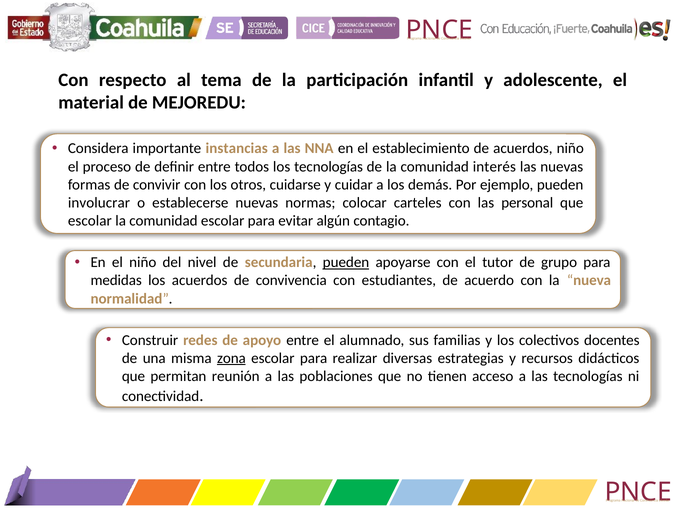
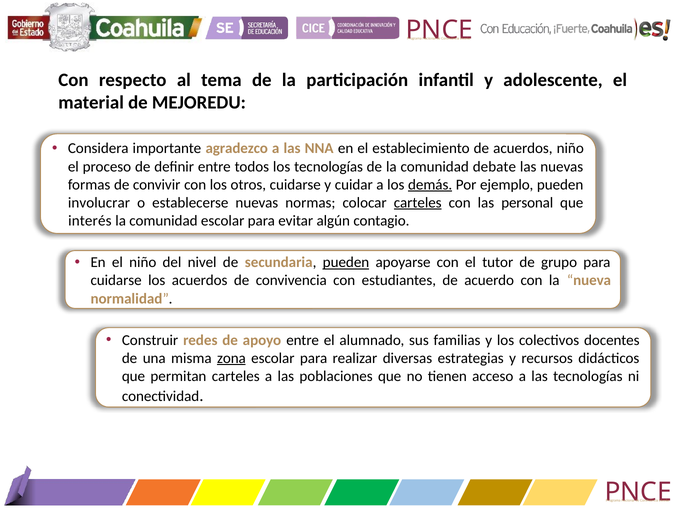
instancias: instancias -> agradezco
interés: interés -> debate
demás underline: none -> present
carteles at (418, 203) underline: none -> present
escolar at (90, 221): escolar -> interés
medidas at (116, 280): medidas -> cuidarse
permitan reunión: reunión -> carteles
